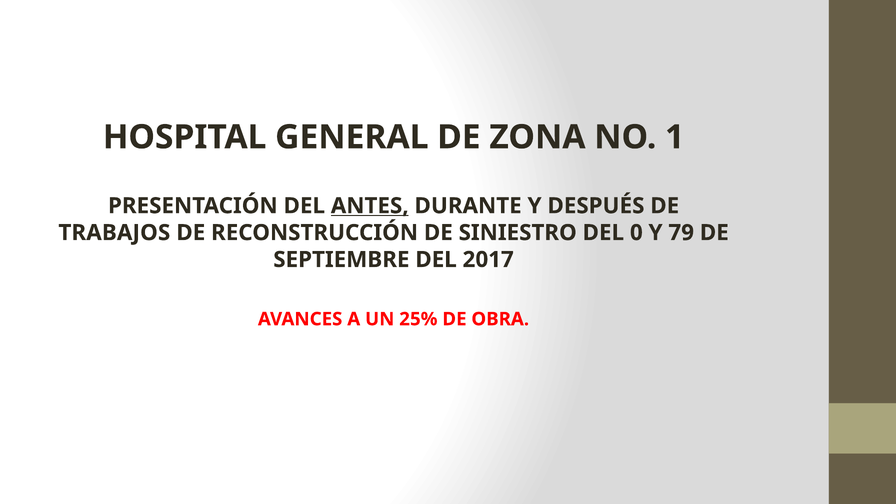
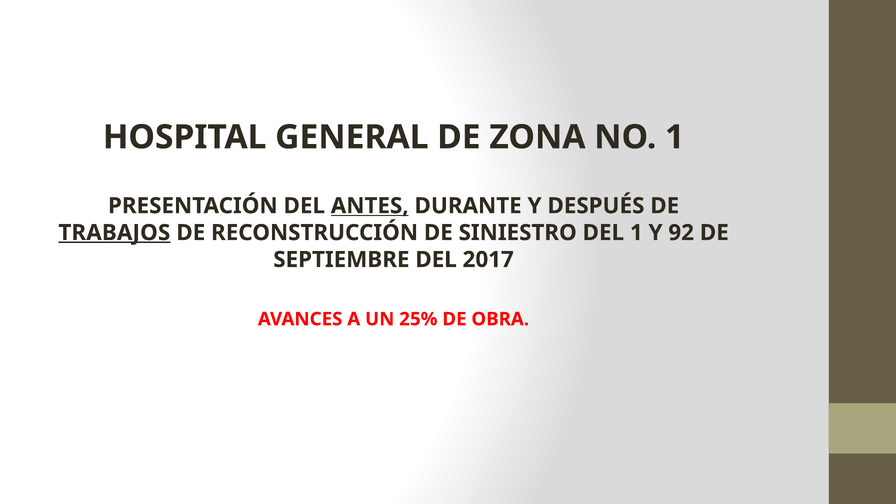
TRABAJOS underline: none -> present
DEL 0: 0 -> 1
79: 79 -> 92
